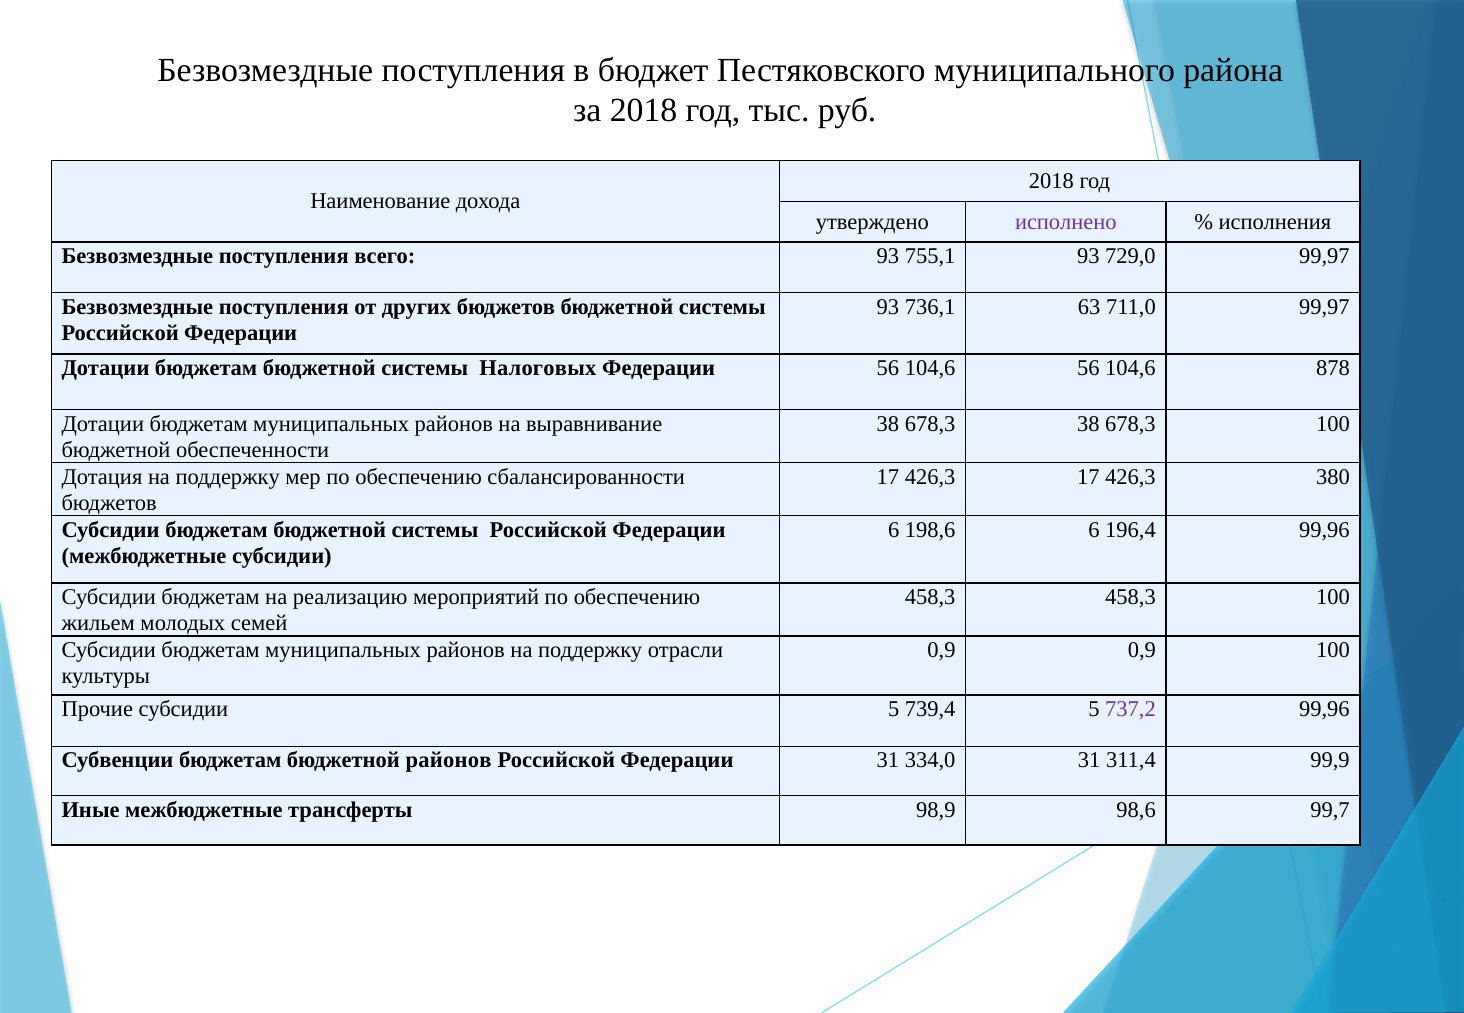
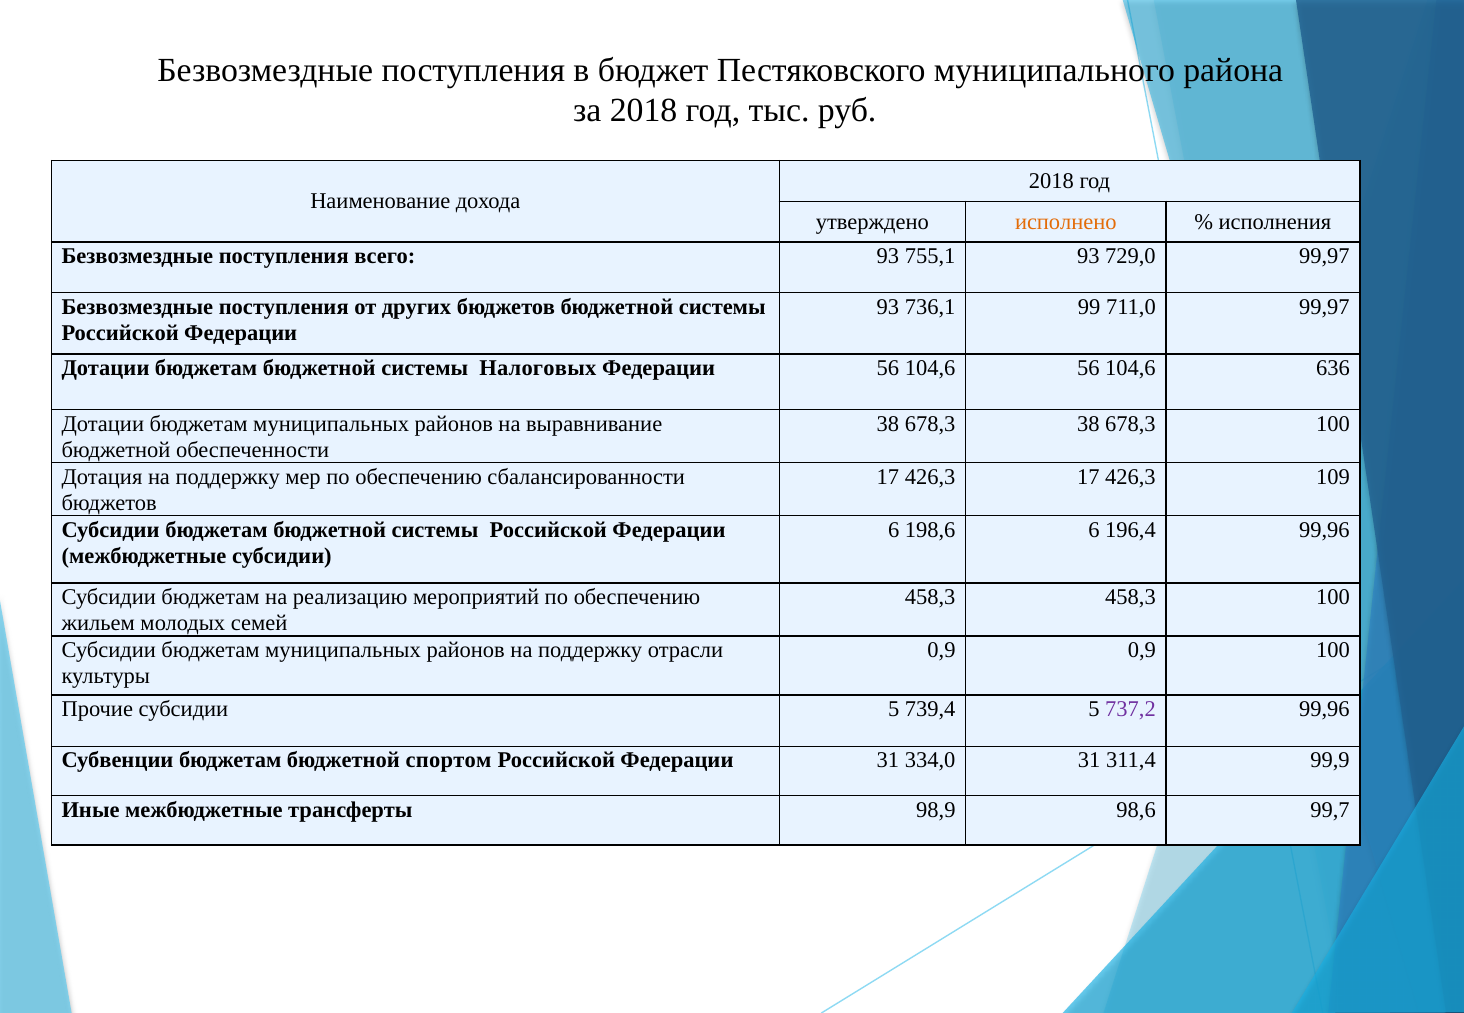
исполнено colour: purple -> orange
63: 63 -> 99
878: 878 -> 636
380: 380 -> 109
бюджетной районов: районов -> спортом
